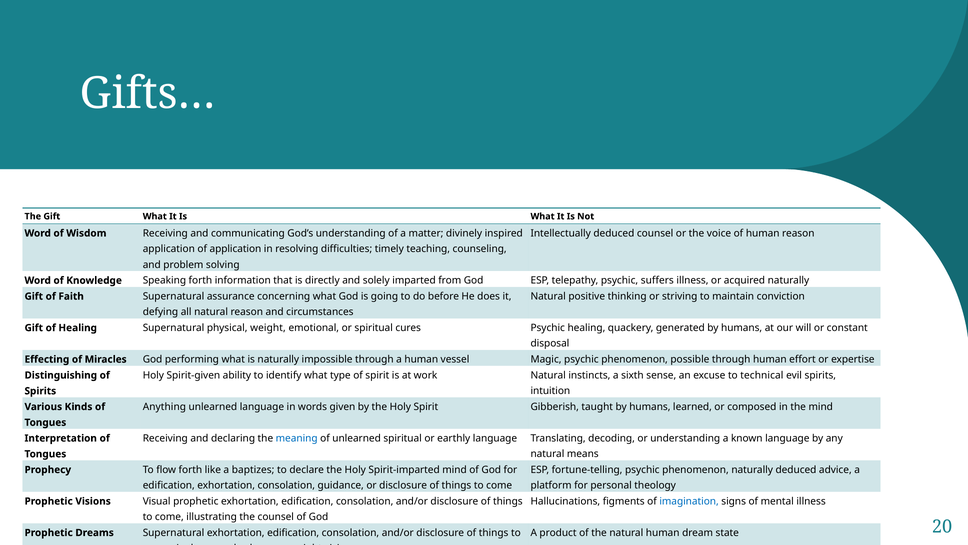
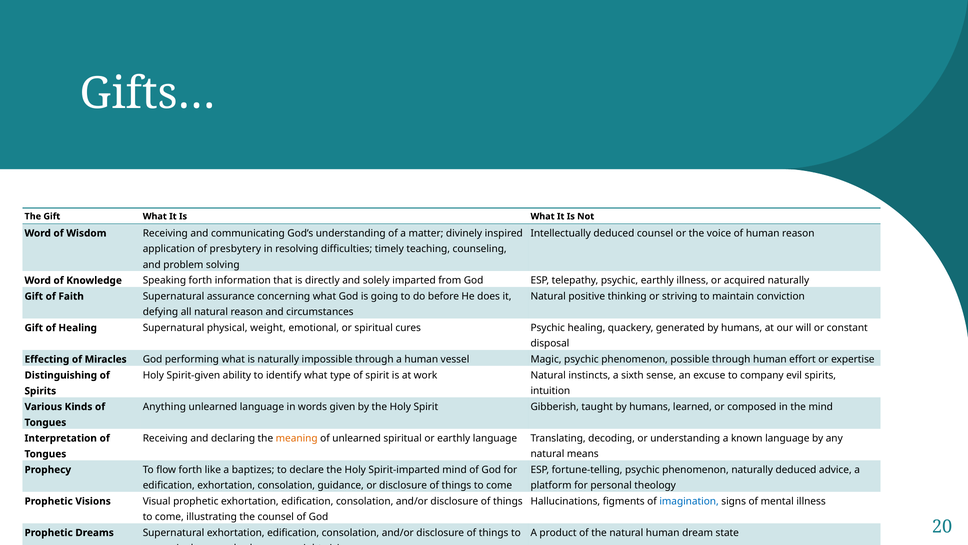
of application: application -> presbytery
psychic suffers: suffers -> earthly
technical: technical -> company
meaning colour: blue -> orange
